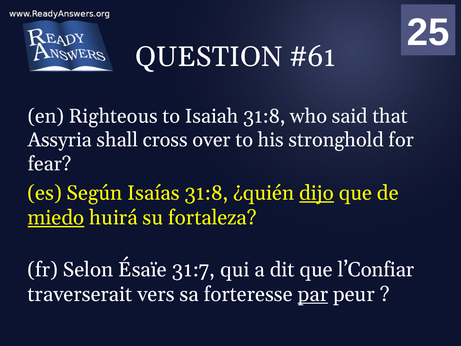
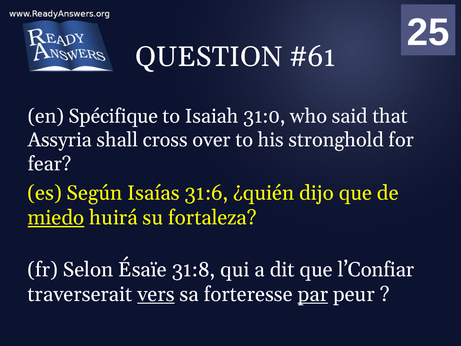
Righteous: Righteous -> Spécifique
Isaiah 31:8: 31:8 -> 31:0
Isaías 31:8: 31:8 -> 31:6
dijo underline: present -> none
31:7: 31:7 -> 31:8
vers underline: none -> present
